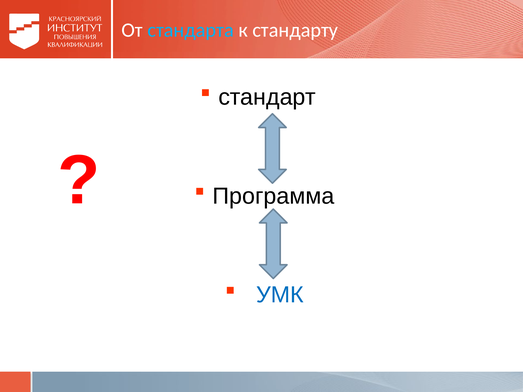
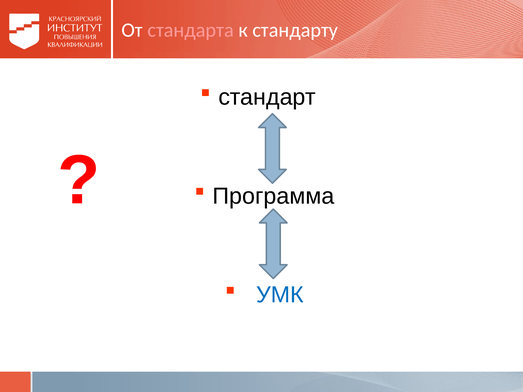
стандарта colour: light blue -> pink
